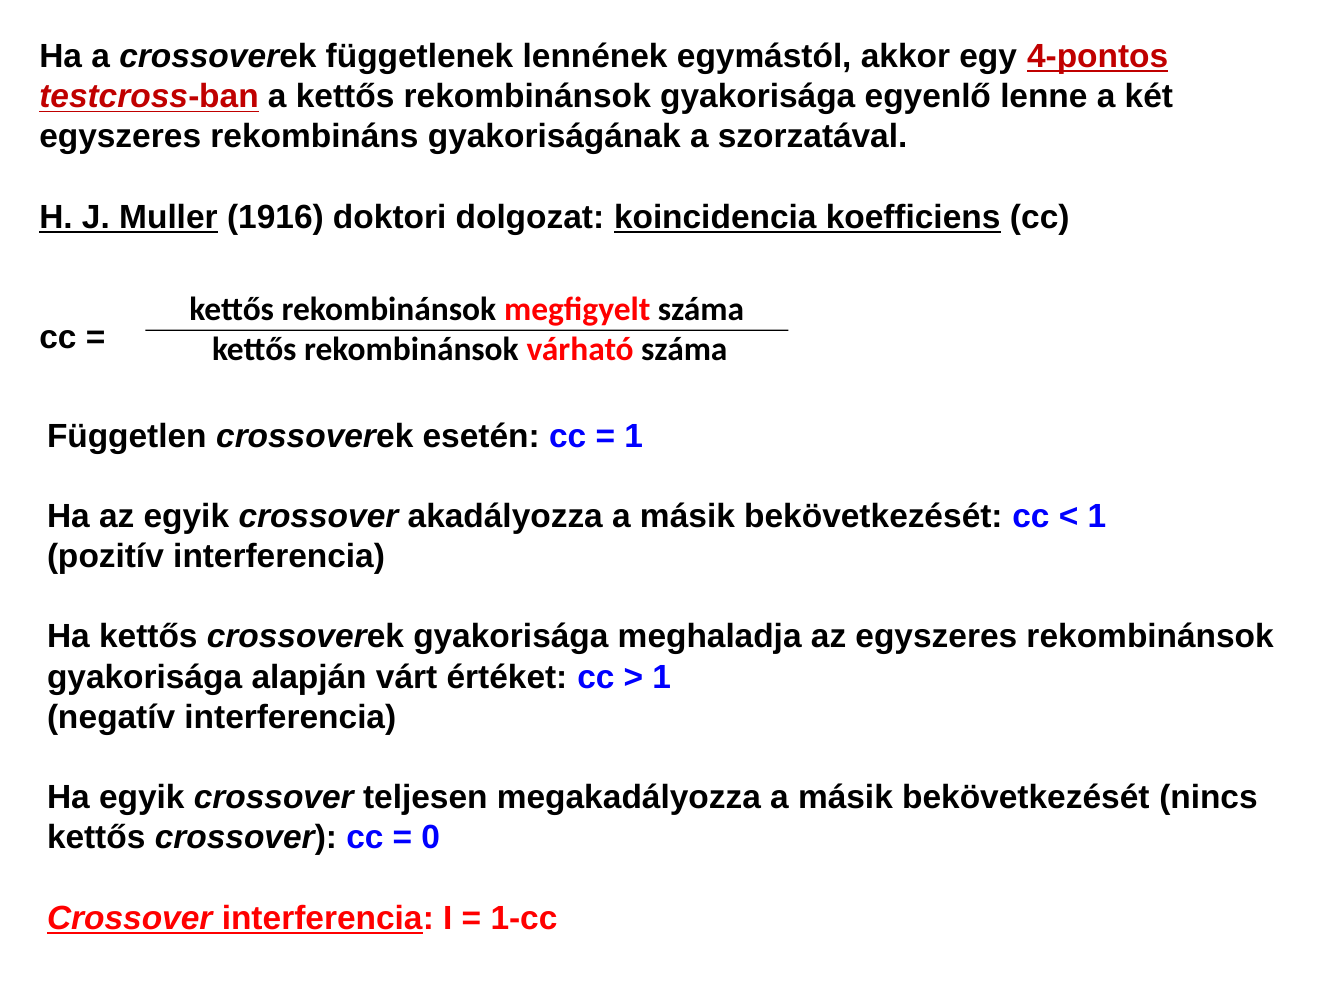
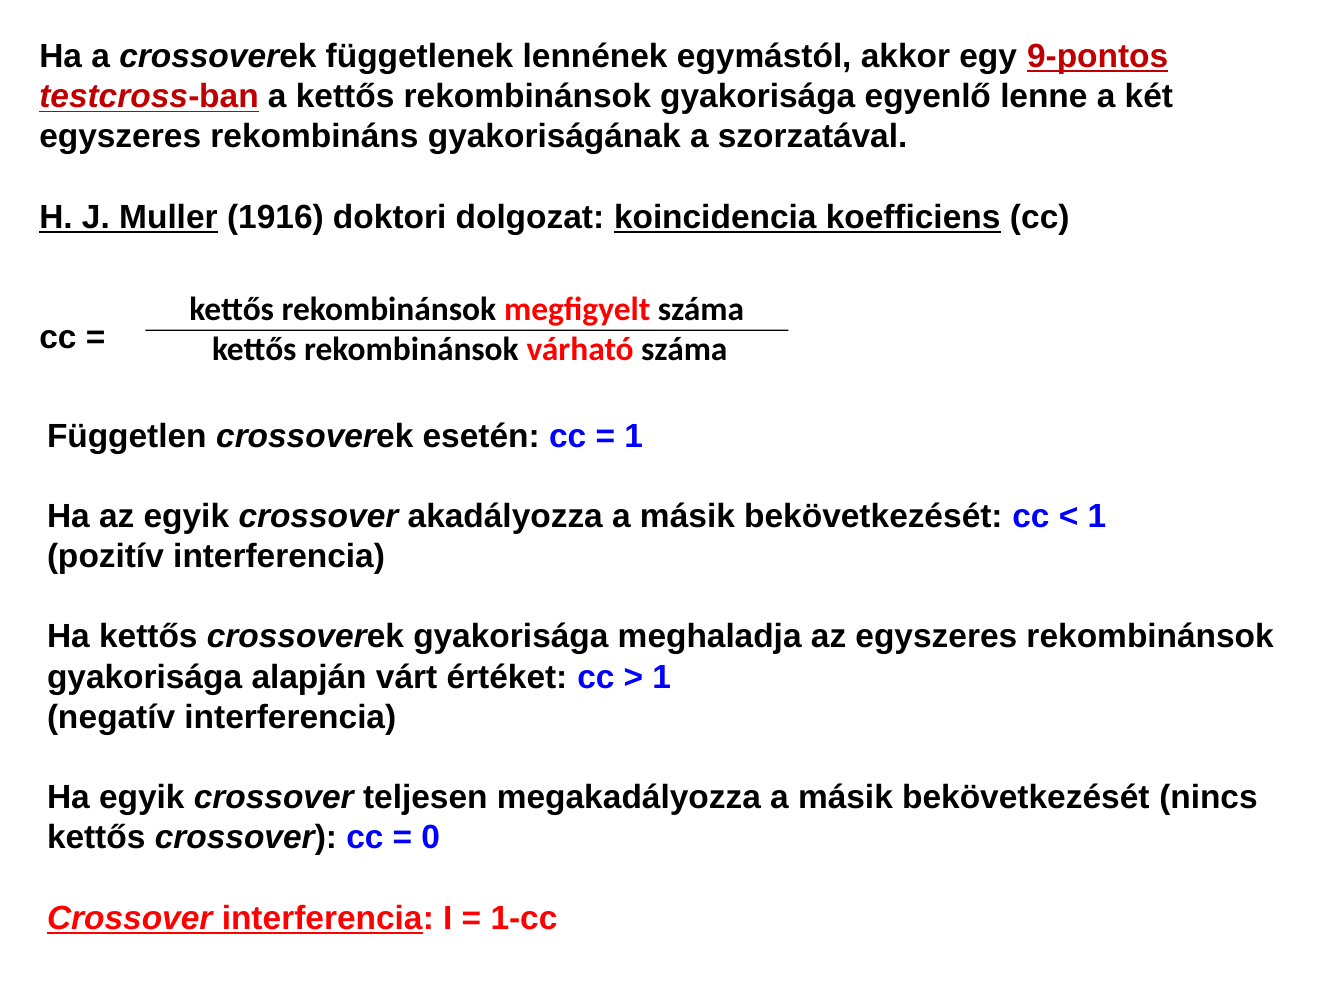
4-pontos: 4-pontos -> 9-pontos
